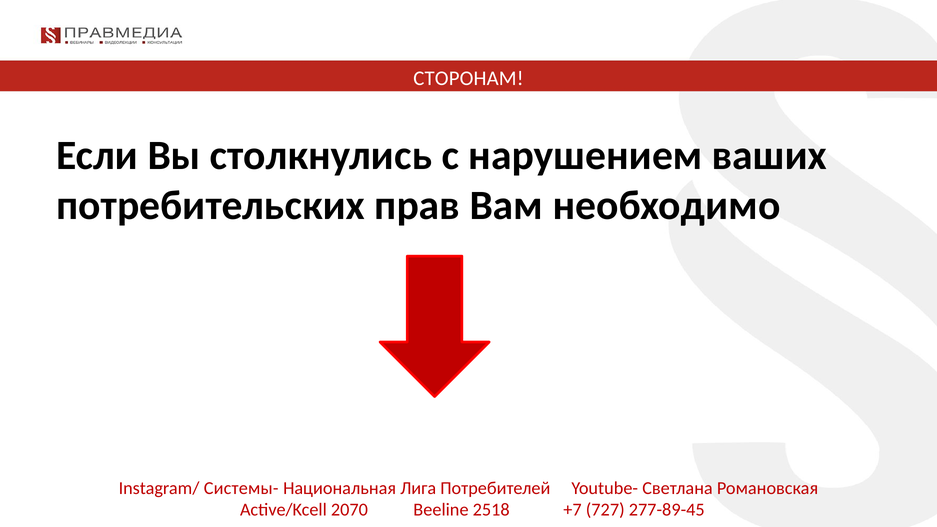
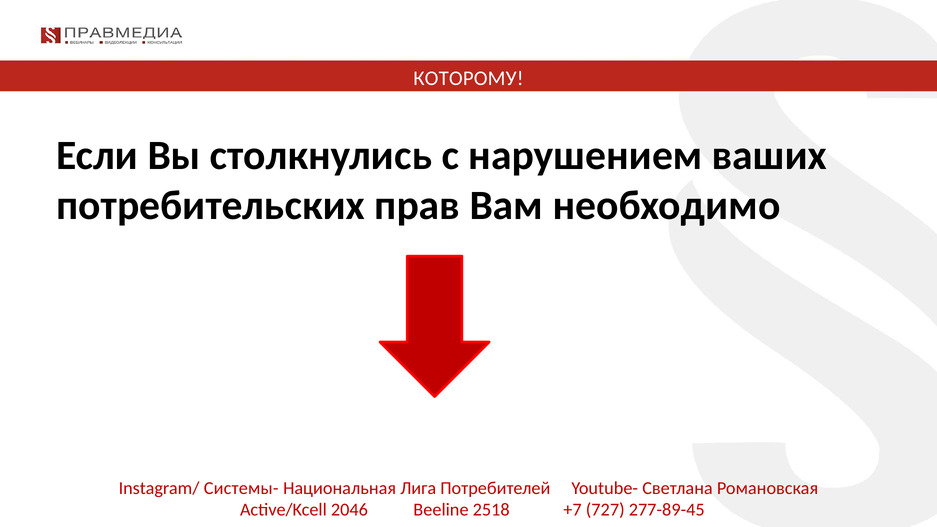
СТОРОНАМ: СТОРОНАМ -> КОТОРОМУ
2070: 2070 -> 2046
